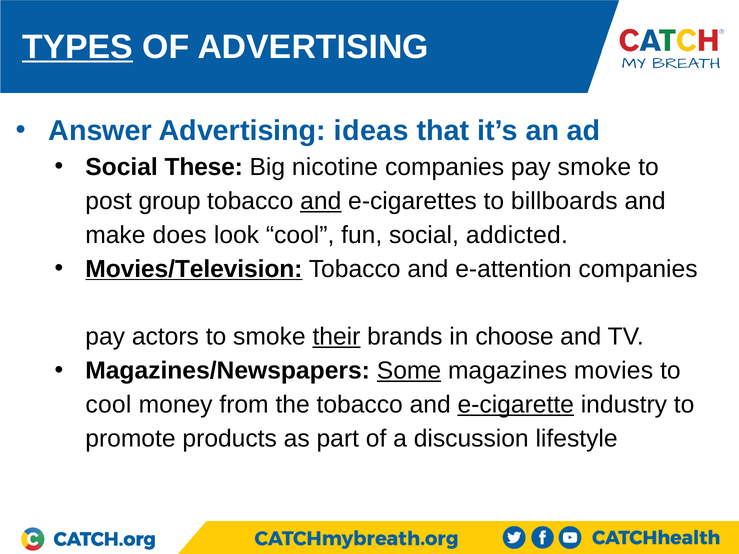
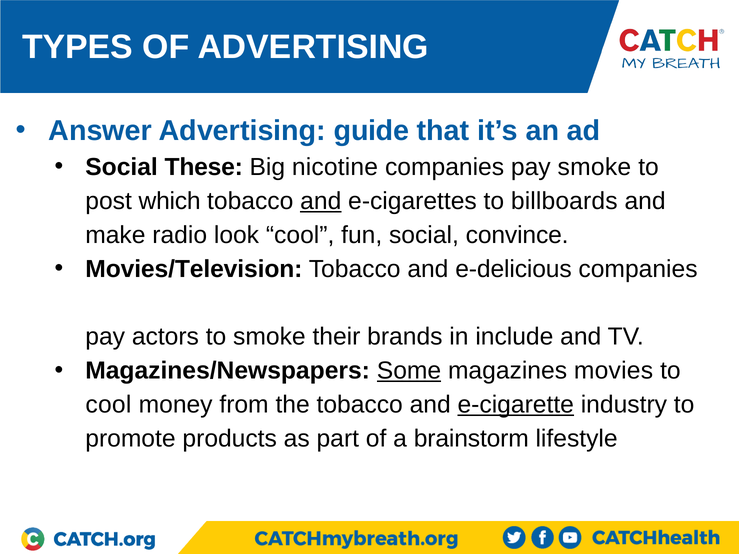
TYPES underline: present -> none
ideas: ideas -> guide
group: group -> which
does: does -> radio
addicted: addicted -> convince
Movies/Television underline: present -> none
e-attention: e-attention -> e-delicious
their underline: present -> none
choose: choose -> include
discussion: discussion -> brainstorm
